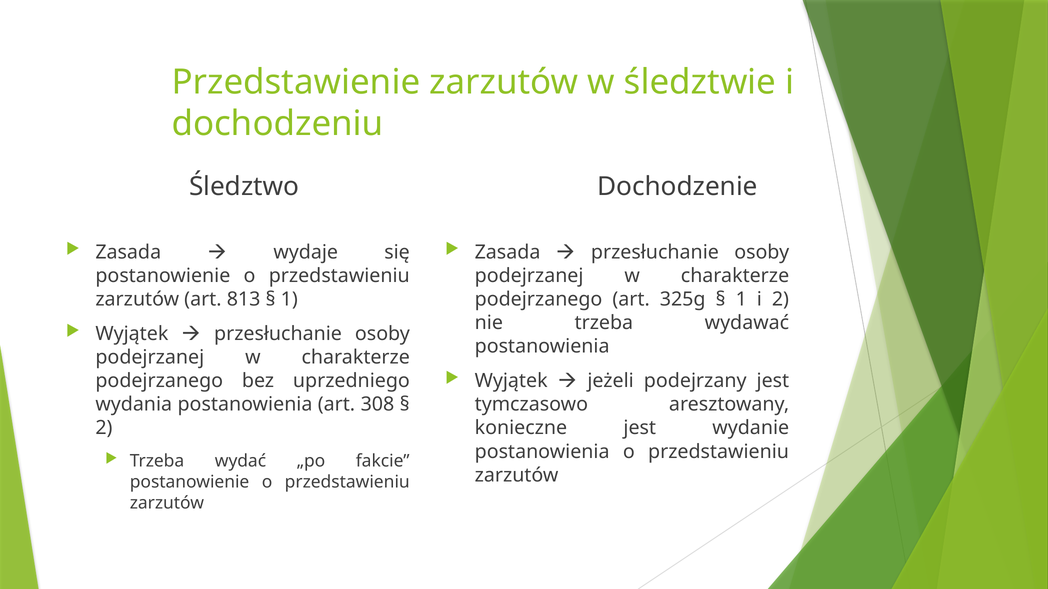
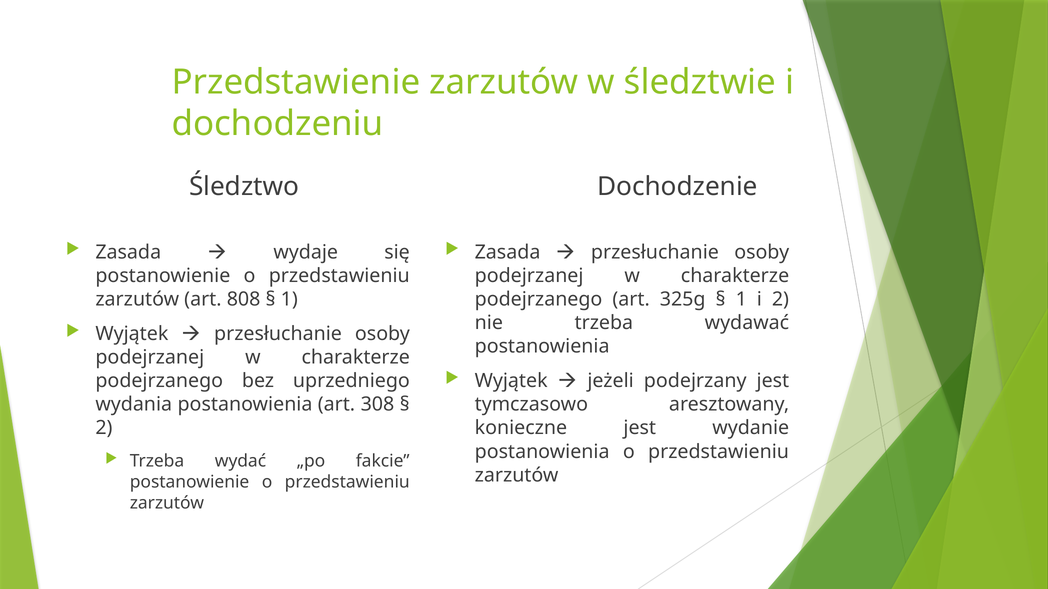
813: 813 -> 808
